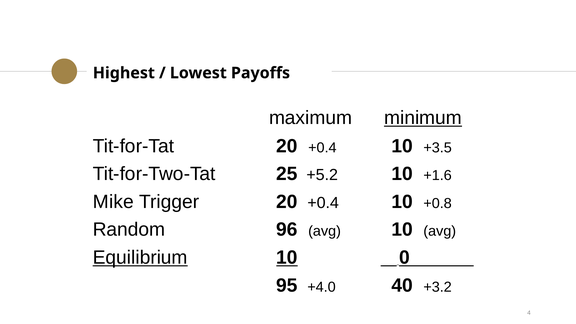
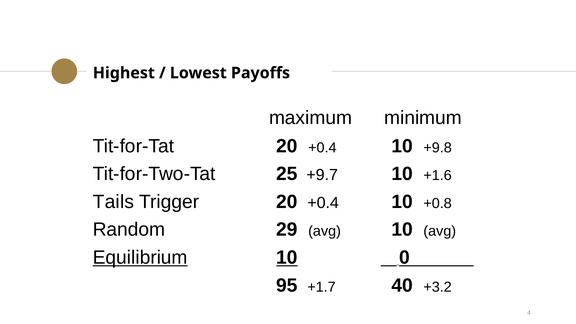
minimum underline: present -> none
+3.5: +3.5 -> +9.8
+5.2: +5.2 -> +9.7
Mike: Mike -> Tails
96: 96 -> 29
+4.0: +4.0 -> +1.7
